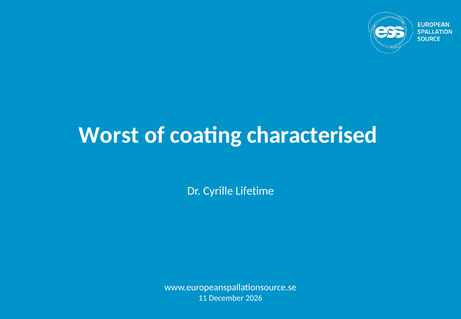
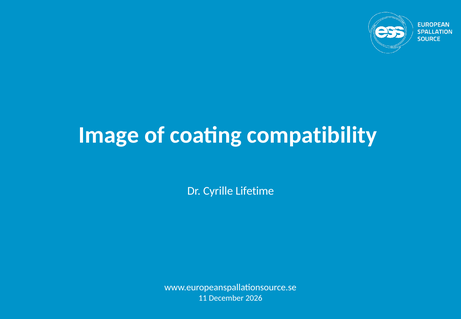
Worst: Worst -> Image
characterised: characterised -> compatibility
